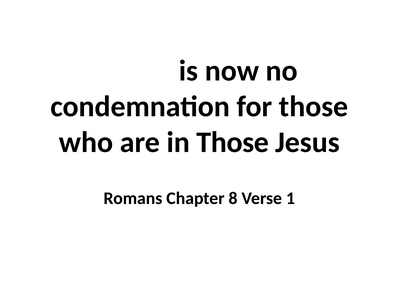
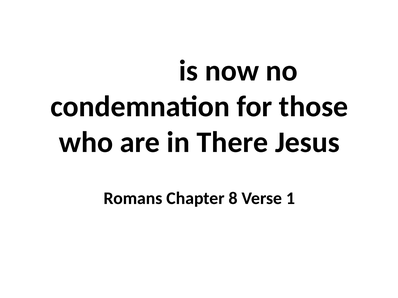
in Those: Those -> There
